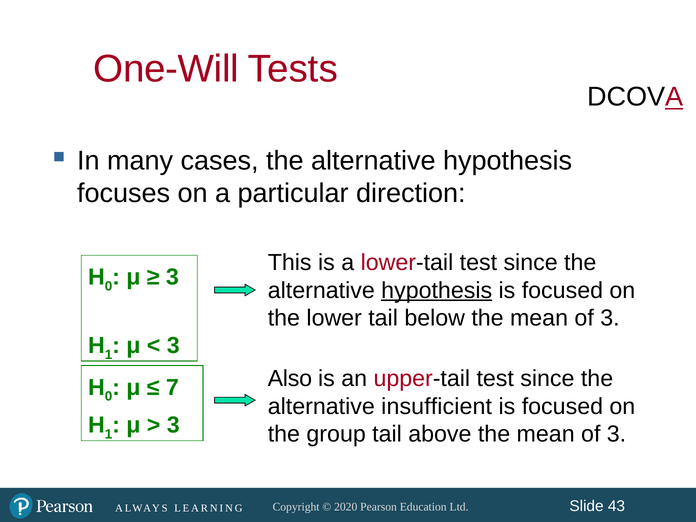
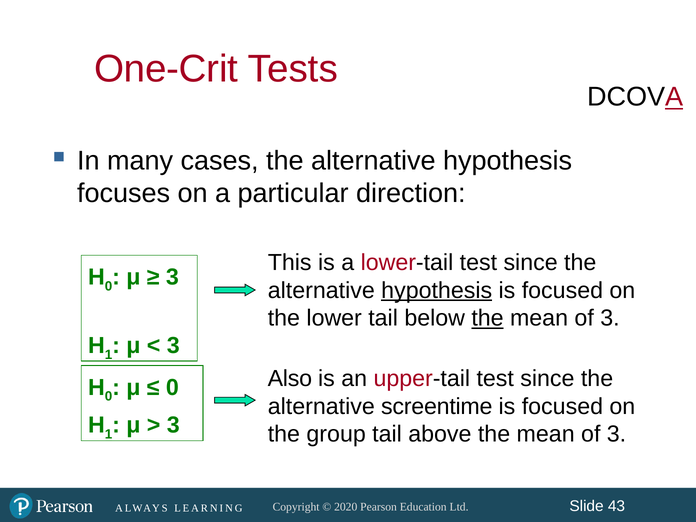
One-Will: One-Will -> One-Crit
the at (488, 318) underline: none -> present
7 at (172, 387): 7 -> 0
insufficient: insufficient -> screentime
